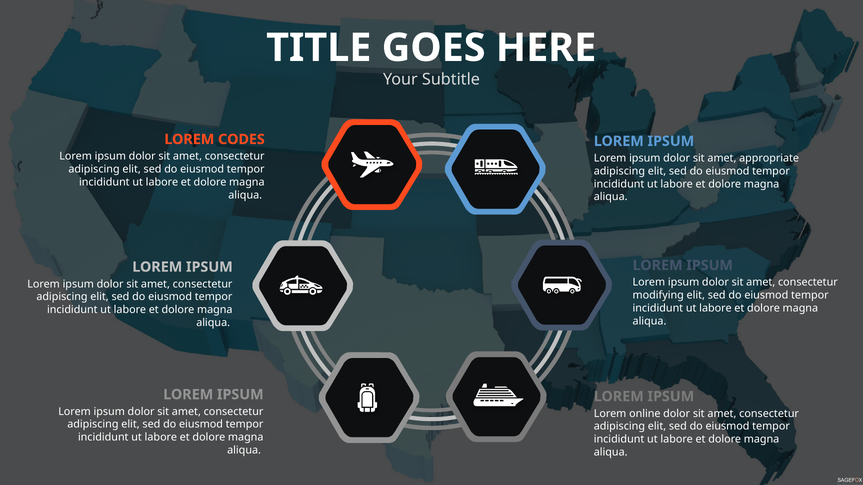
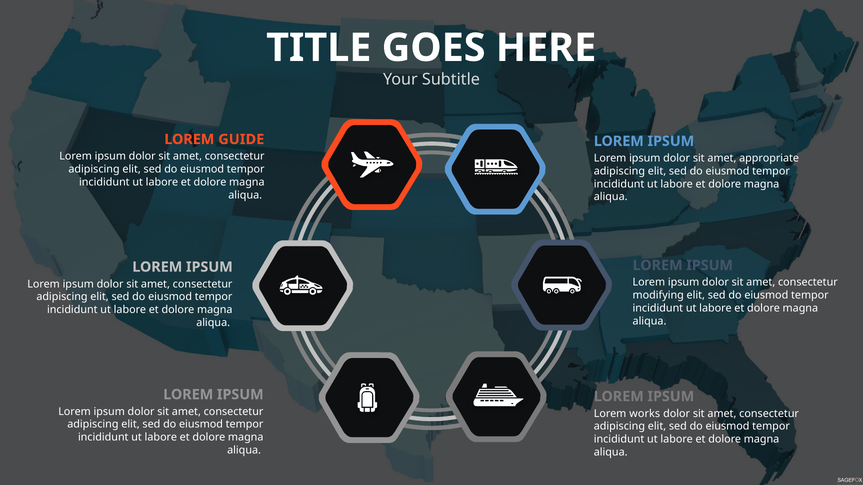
CODES: CODES -> GUIDE
online: online -> works
